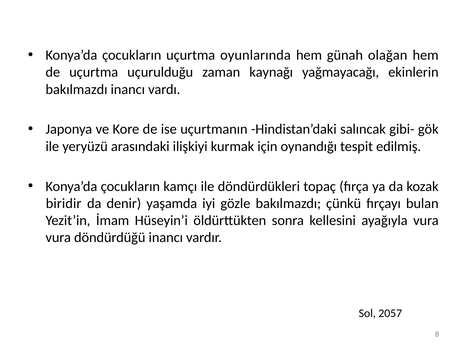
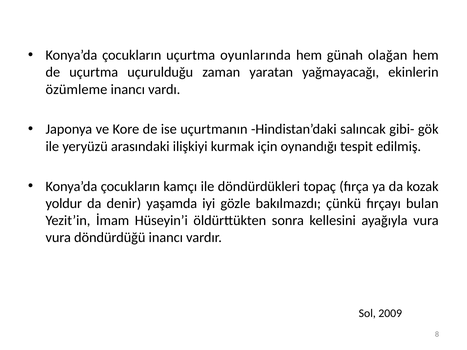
kaynağı: kaynağı -> yaratan
bakılmazdı at (77, 89): bakılmazdı -> özümleme
biridir: biridir -> yoldur
2057: 2057 -> 2009
